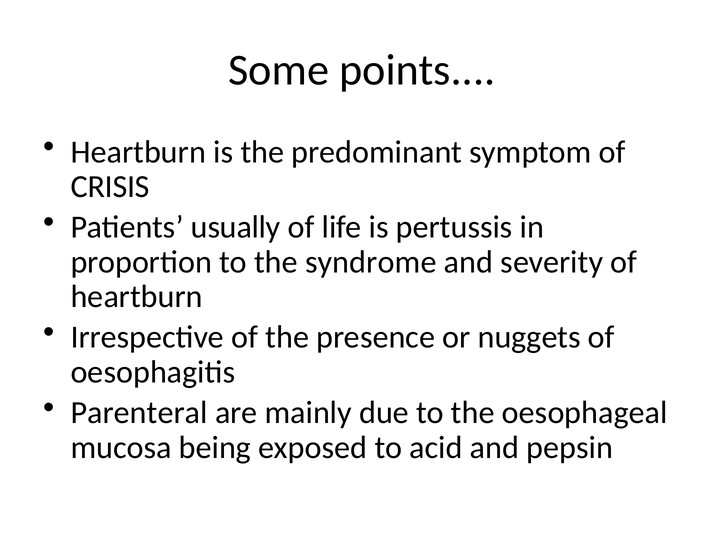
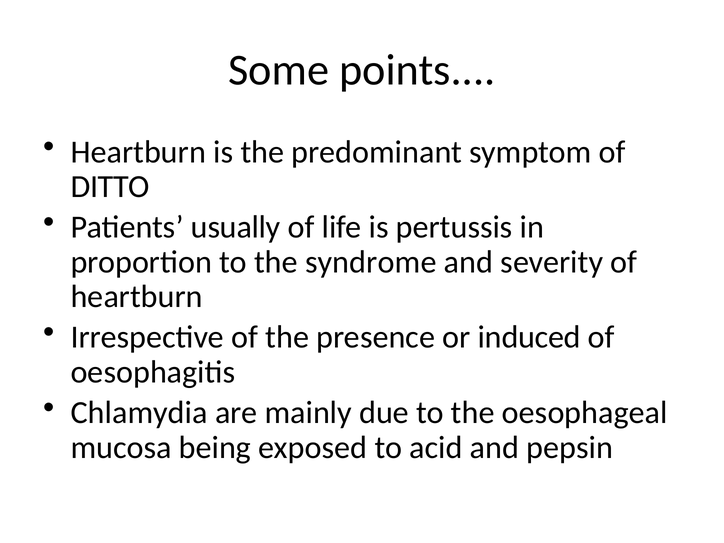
CRISIS: CRISIS -> DITTO
nuggets: nuggets -> induced
Parenteral: Parenteral -> Chlamydia
